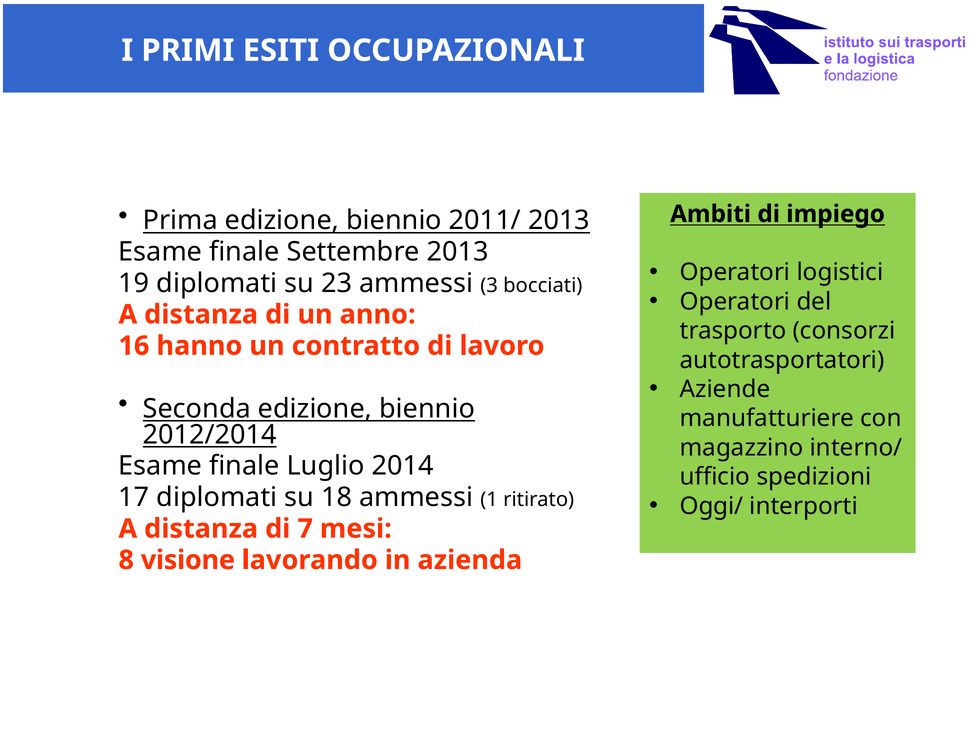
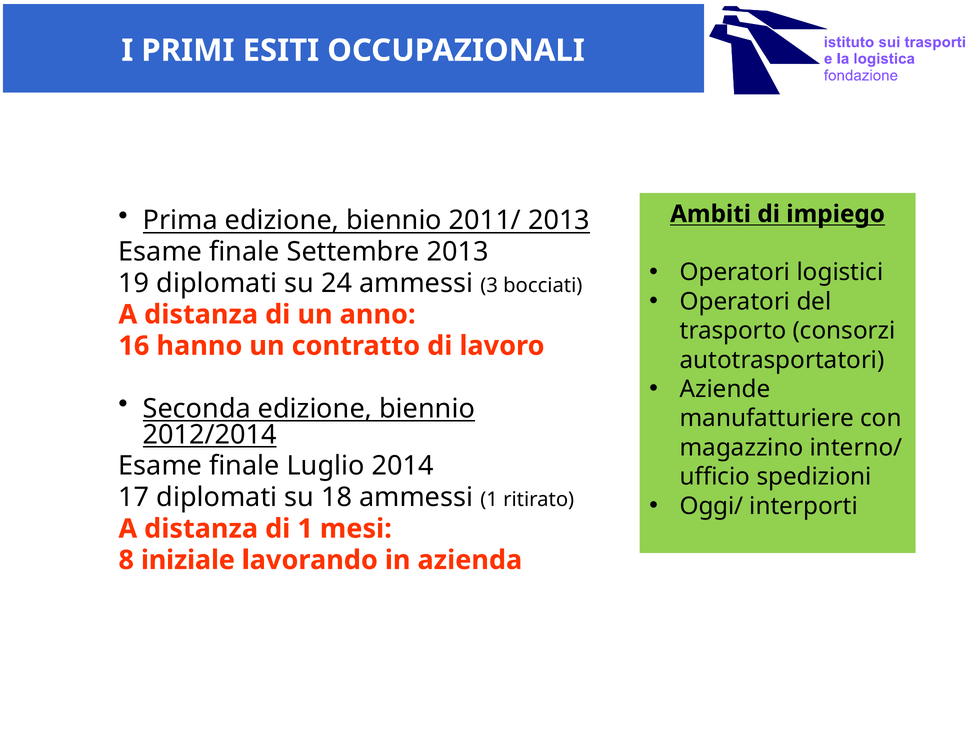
23: 23 -> 24
di 7: 7 -> 1
visione: visione -> iniziale
